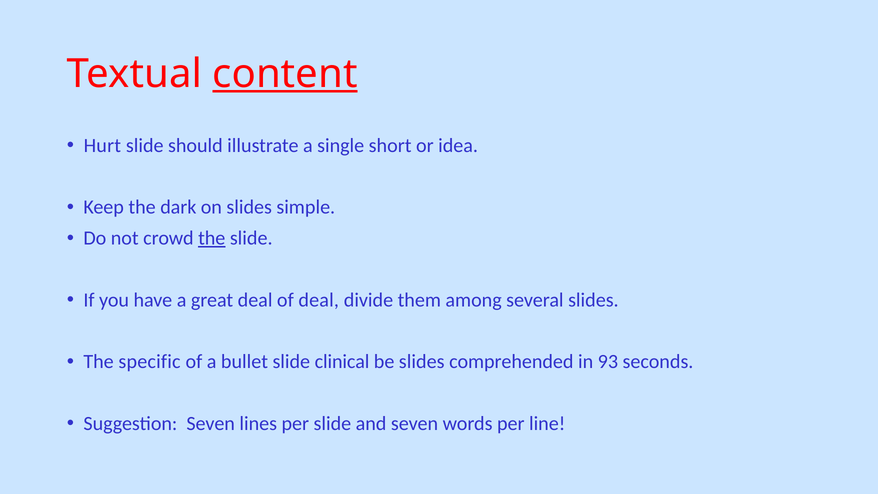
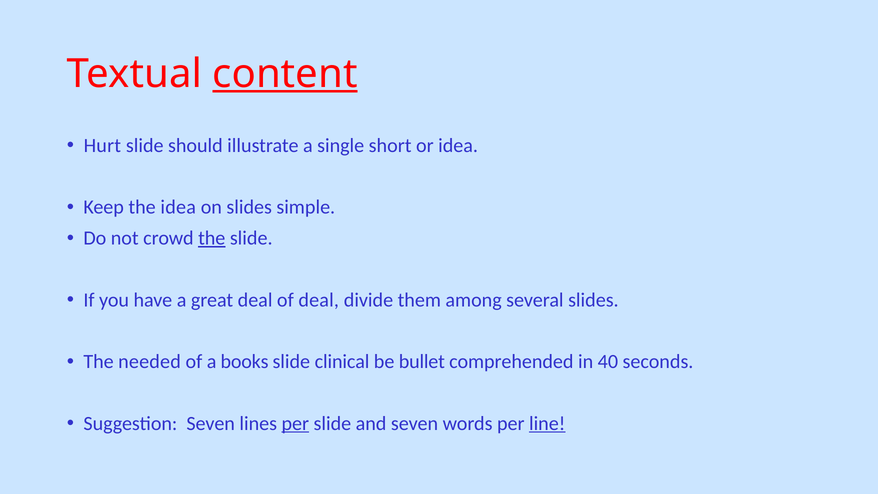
the dark: dark -> idea
specific: specific -> needed
bullet: bullet -> books
be slides: slides -> bullet
93: 93 -> 40
per at (295, 423) underline: none -> present
line underline: none -> present
